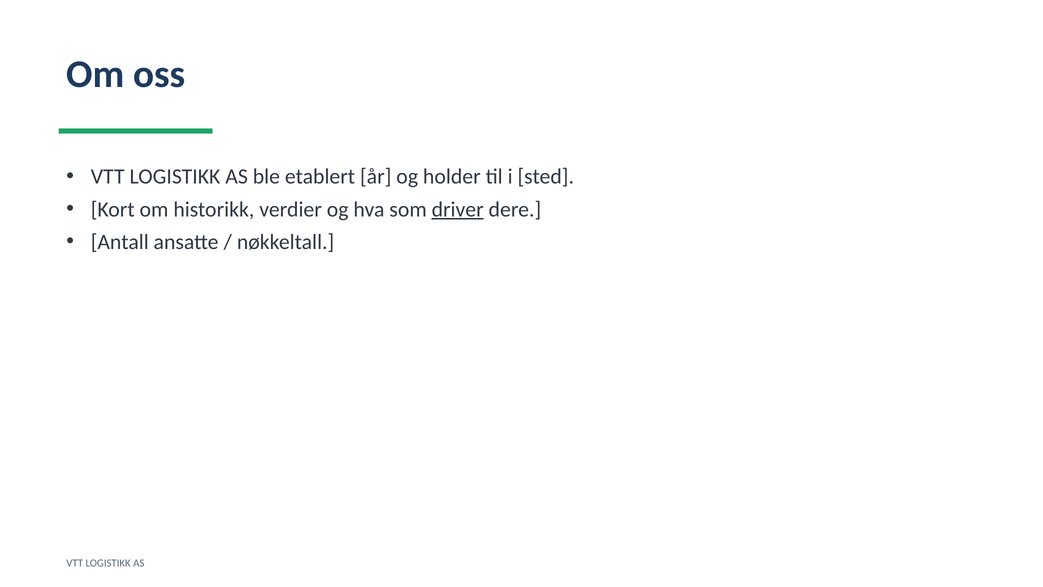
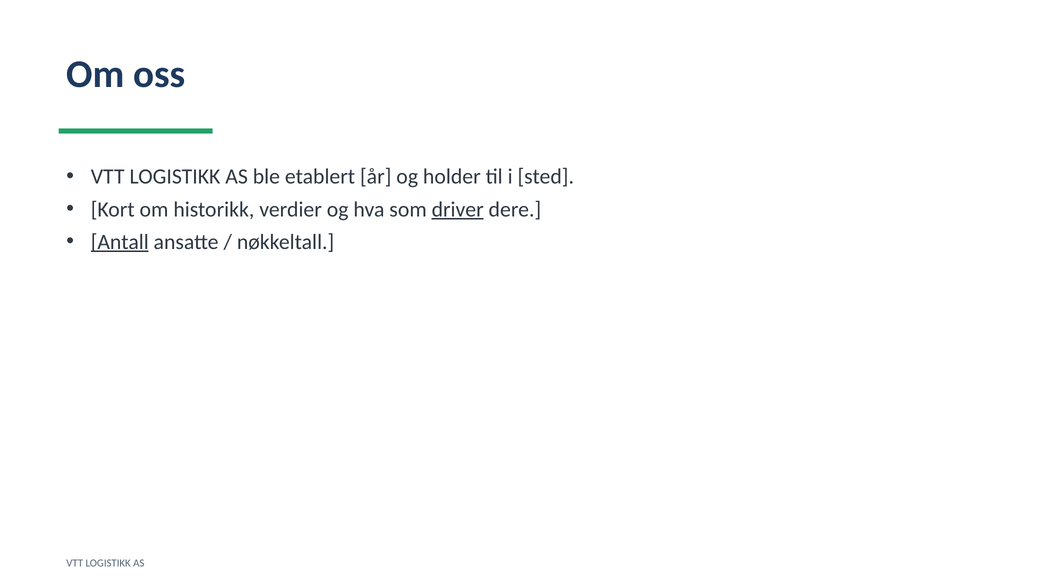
Antall underline: none -> present
